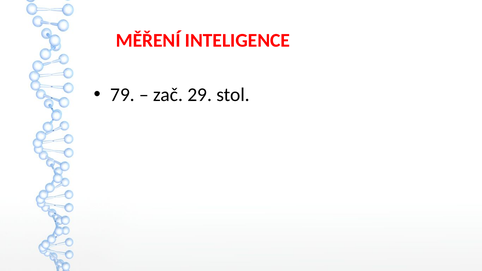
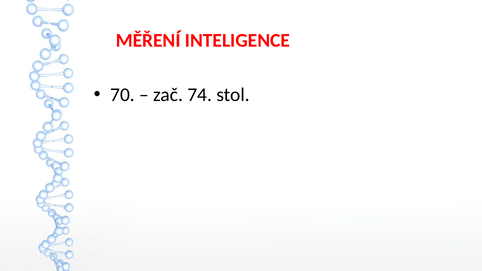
79: 79 -> 70
29: 29 -> 74
